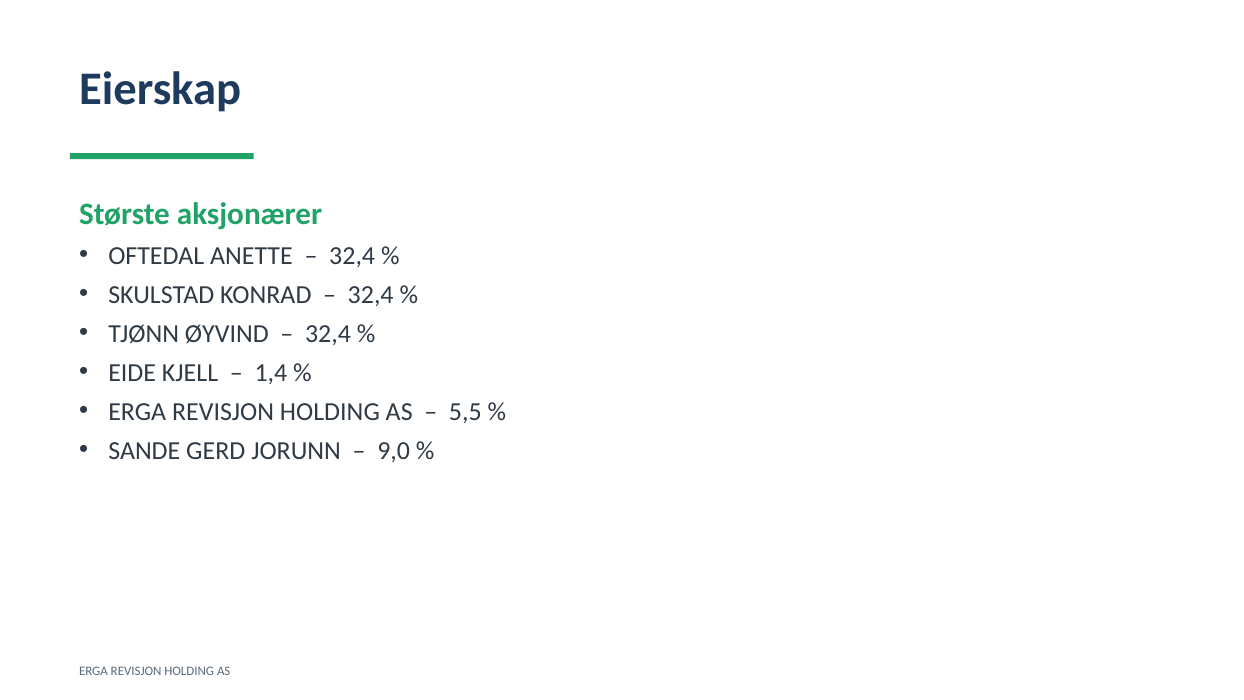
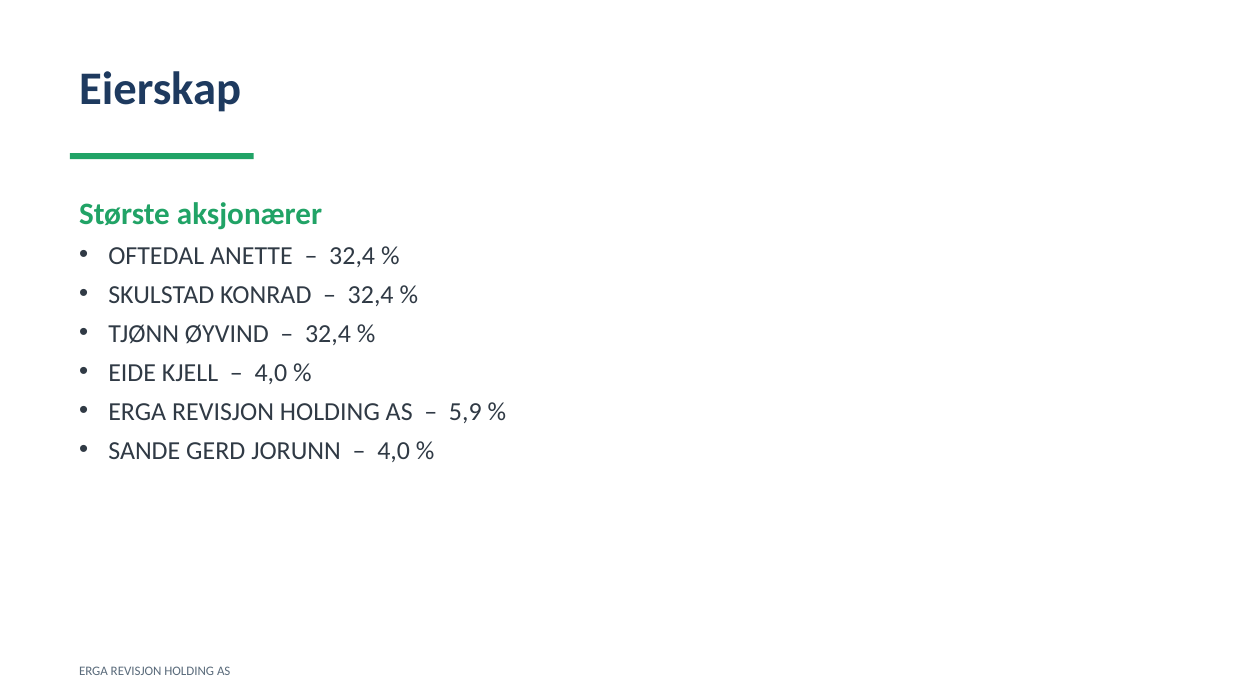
1,4 at (271, 372): 1,4 -> 4,0
5,5: 5,5 -> 5,9
9,0 at (394, 450): 9,0 -> 4,0
